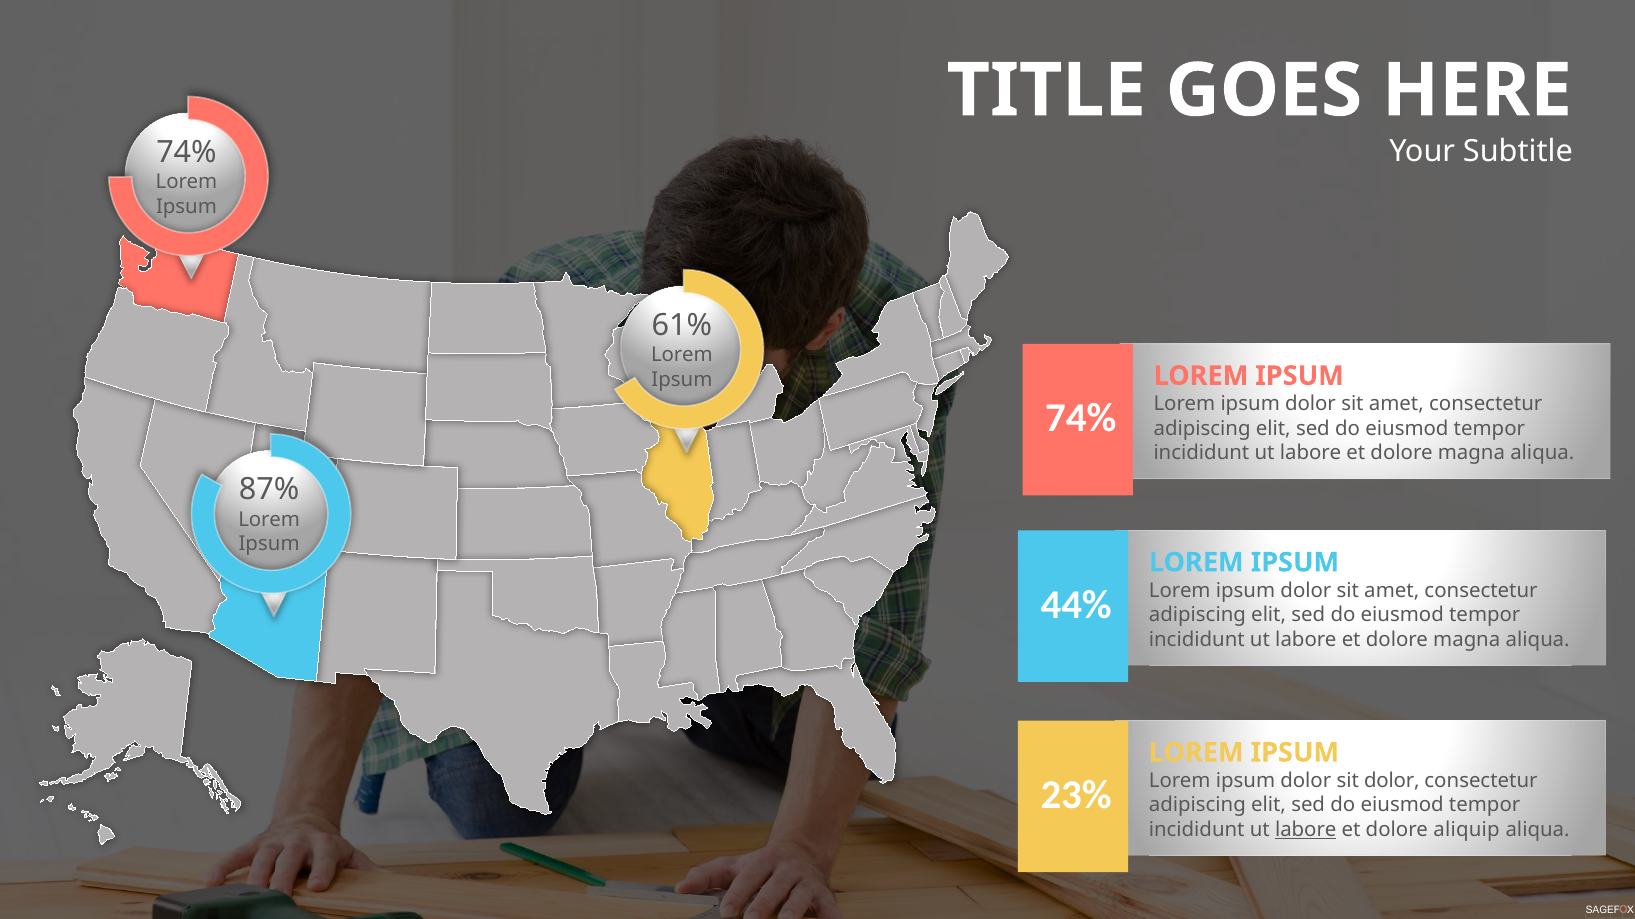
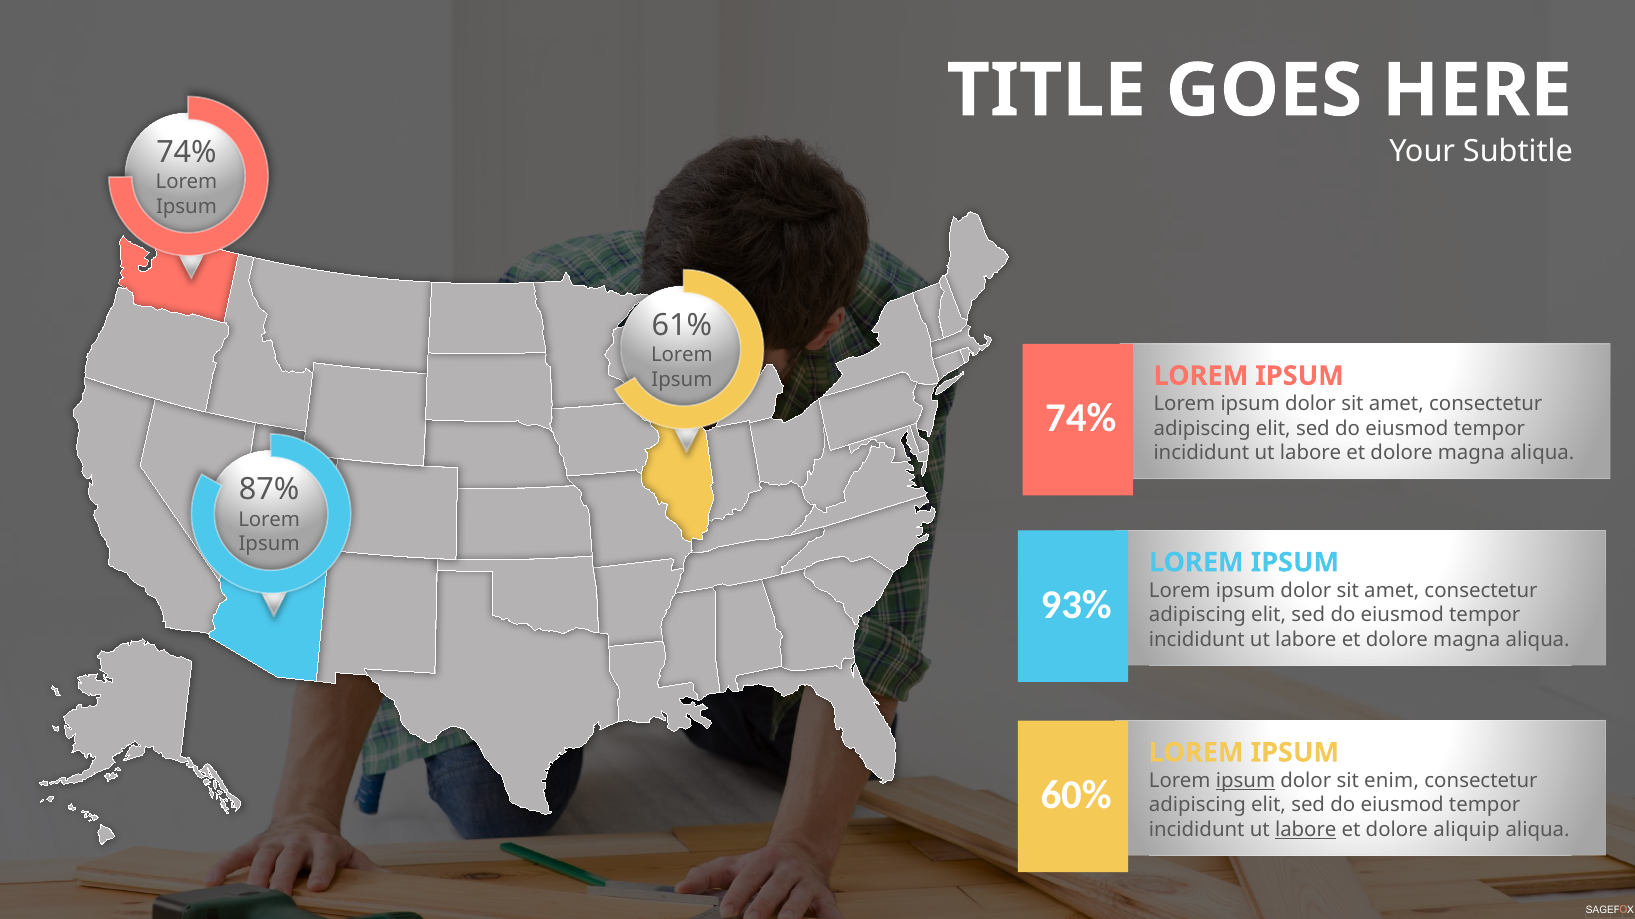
44%: 44% -> 93%
ipsum at (1246, 781) underline: none -> present
sit dolor: dolor -> enim
23%: 23% -> 60%
